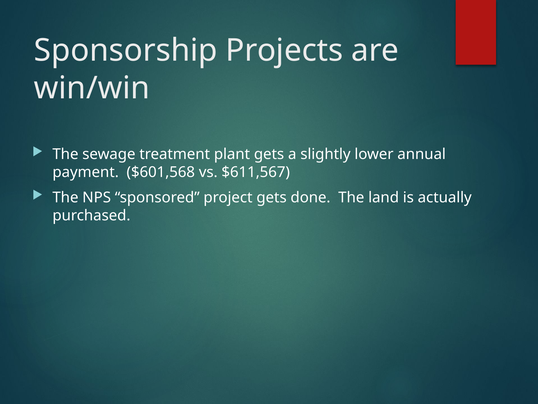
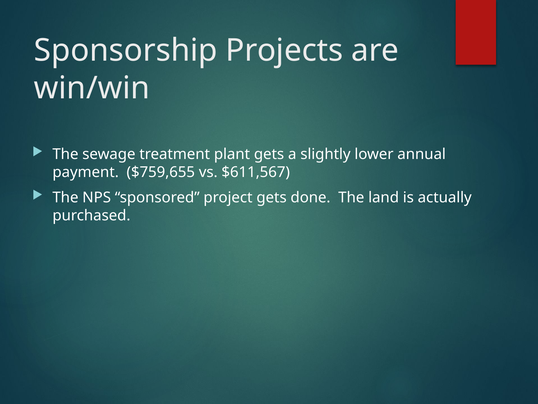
$601,568: $601,568 -> $759,655
